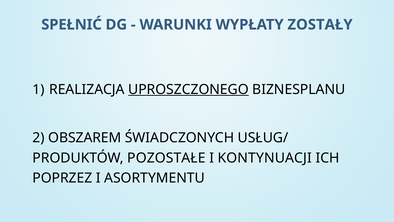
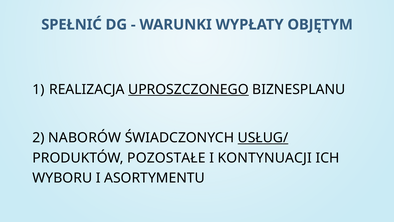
ZOSTAŁY: ZOSTAŁY -> OBJĘTYM
OBSZAREM: OBSZAREM -> NABORÓW
USŁUG/ underline: none -> present
POPRZEZ: POPRZEZ -> WYBORU
